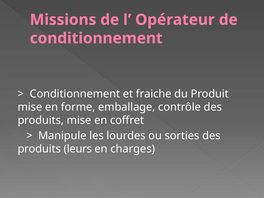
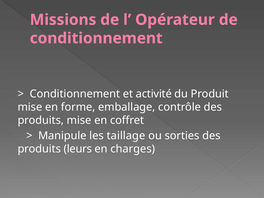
fraiche: fraiche -> activité
lourdes: lourdes -> taillage
